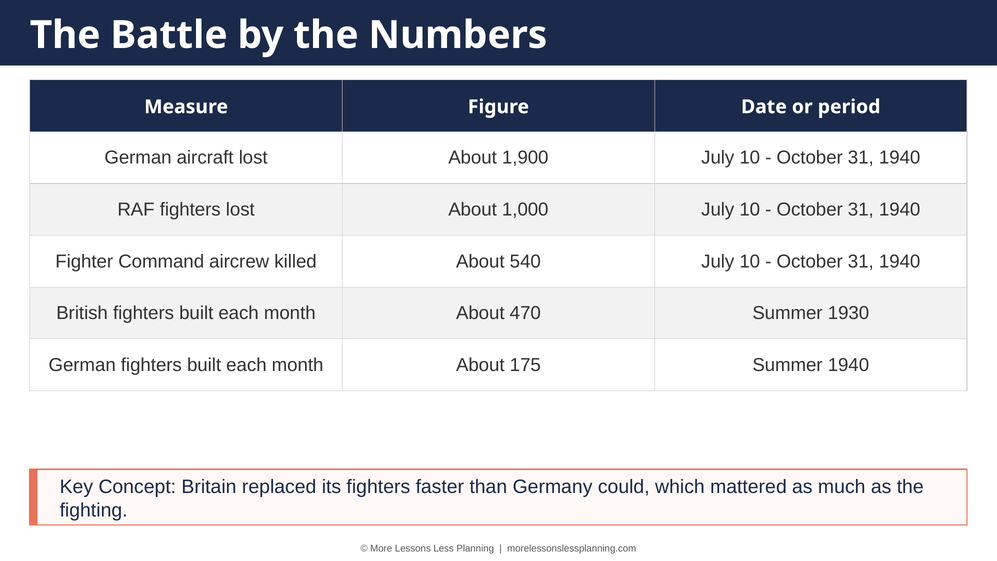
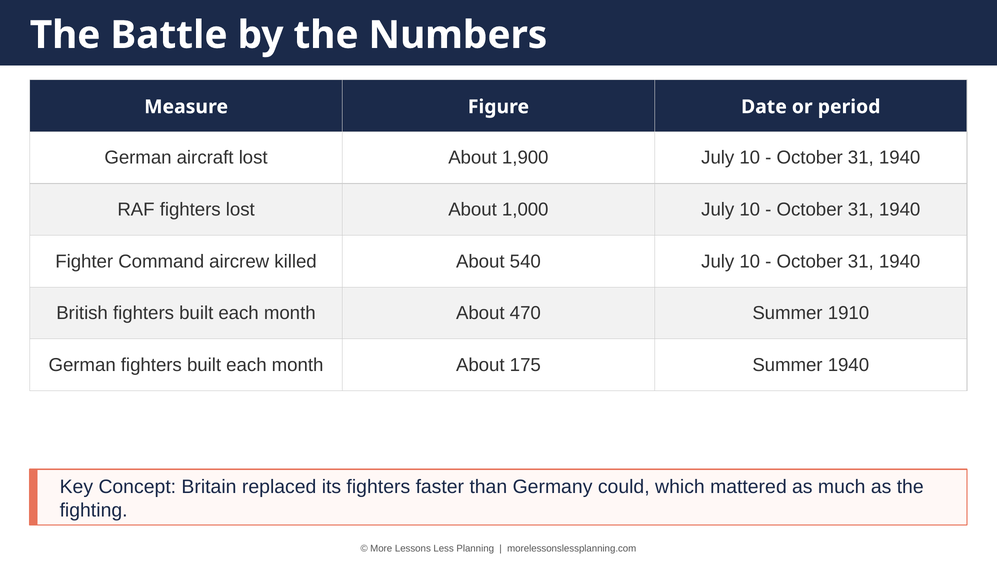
1930: 1930 -> 1910
